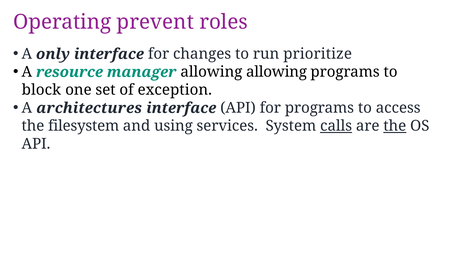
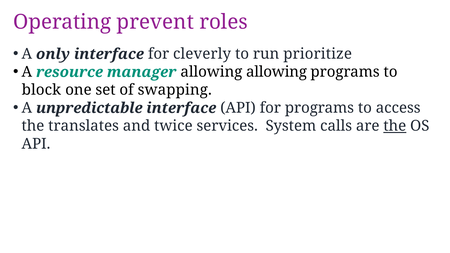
changes: changes -> cleverly
exception: exception -> swapping
architectures: architectures -> unpredictable
filesystem: filesystem -> translates
using: using -> twice
calls underline: present -> none
